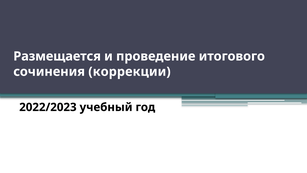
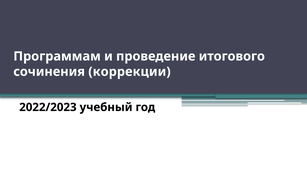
Размещается: Размещается -> Программам
